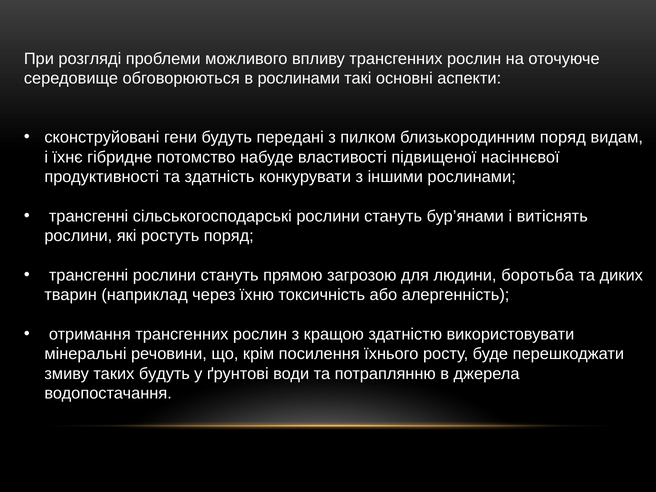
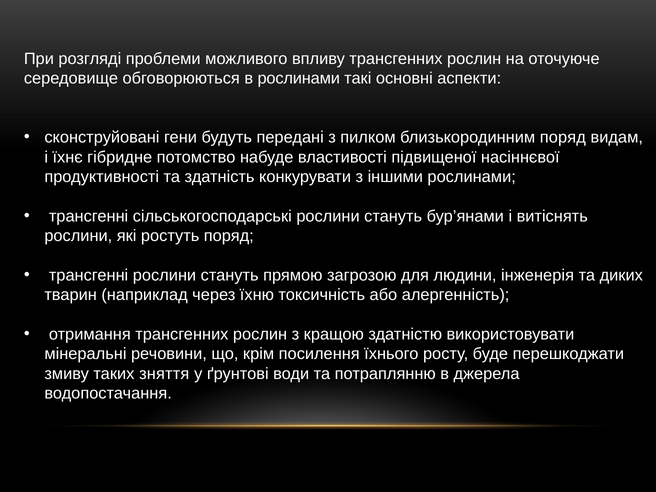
боротьба: боротьба -> інженерія
таких будуть: будуть -> зняття
